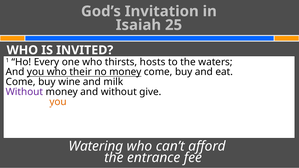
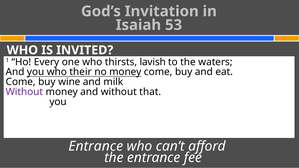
25: 25 -> 53
hosts: hosts -> lavish
give: give -> that
you at (58, 102) colour: orange -> black
Watering at (96, 146): Watering -> Entrance
